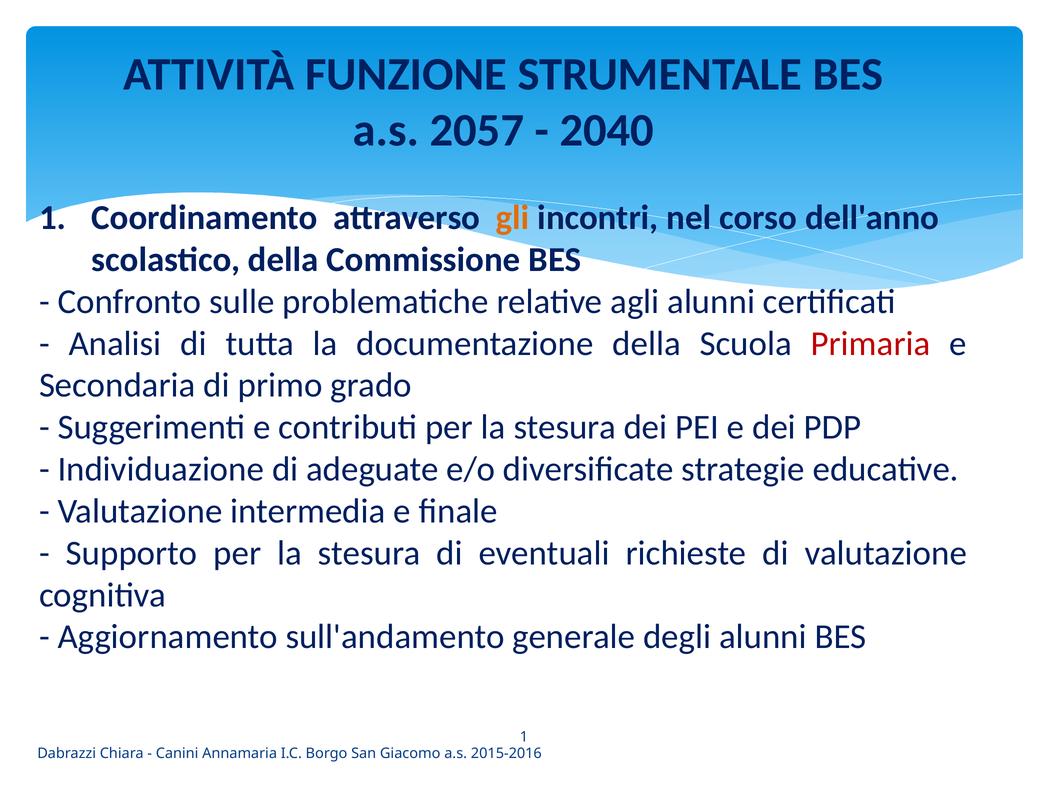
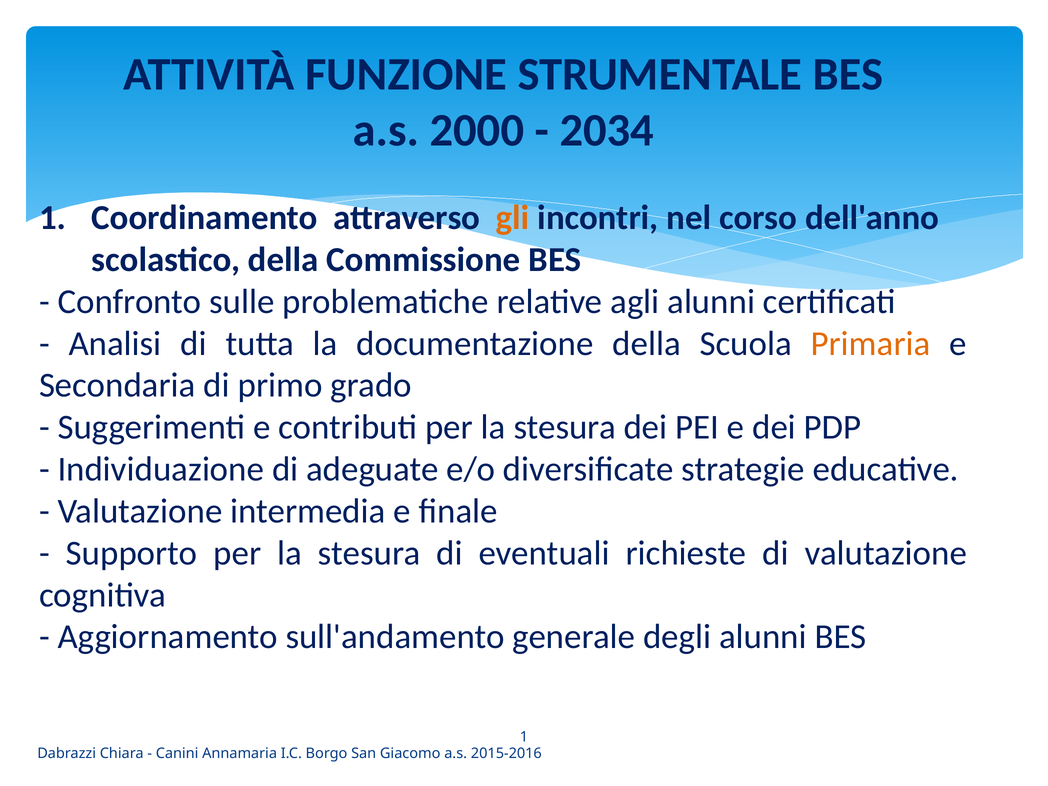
2057: 2057 -> 2000
2040: 2040 -> 2034
Primaria colour: red -> orange
